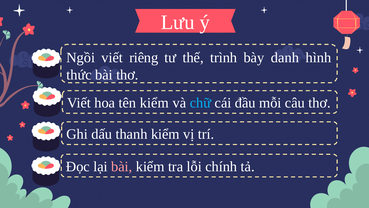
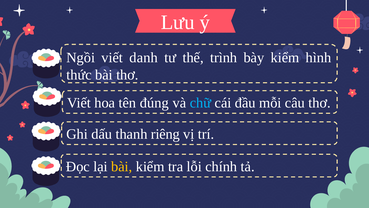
riêng: riêng -> danh
bày danh: danh -> kiểm
tên kiểm: kiểm -> đúng
thanh kiểm: kiểm -> riêng
bài at (122, 166) colour: pink -> yellow
